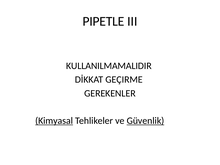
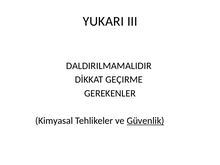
PIPETLE: PIPETLE -> YUKARI
KULLANILMAMALIDIR: KULLANILMAMALIDIR -> DALDIRILMAMALIDIR
Kimyasal underline: present -> none
